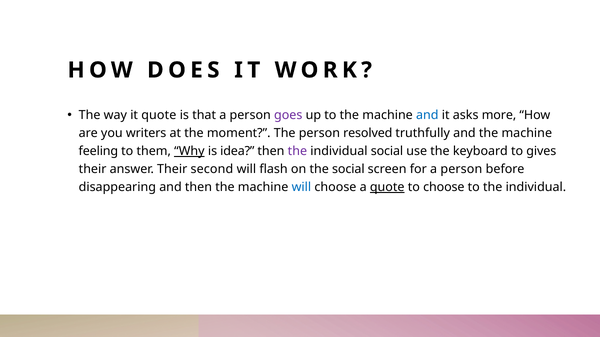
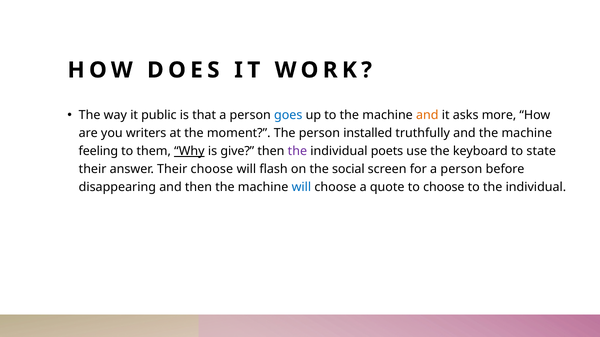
it quote: quote -> public
goes colour: purple -> blue
and at (427, 115) colour: blue -> orange
resolved: resolved -> installed
idea: idea -> give
individual social: social -> poets
gives: gives -> state
Their second: second -> choose
quote at (387, 187) underline: present -> none
